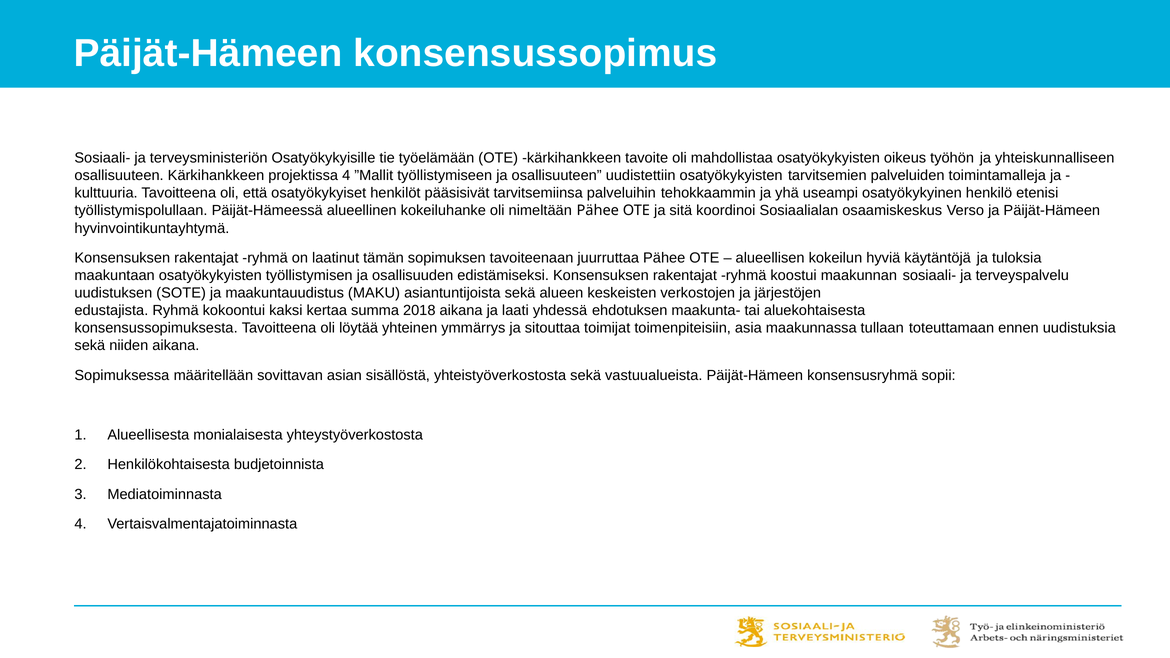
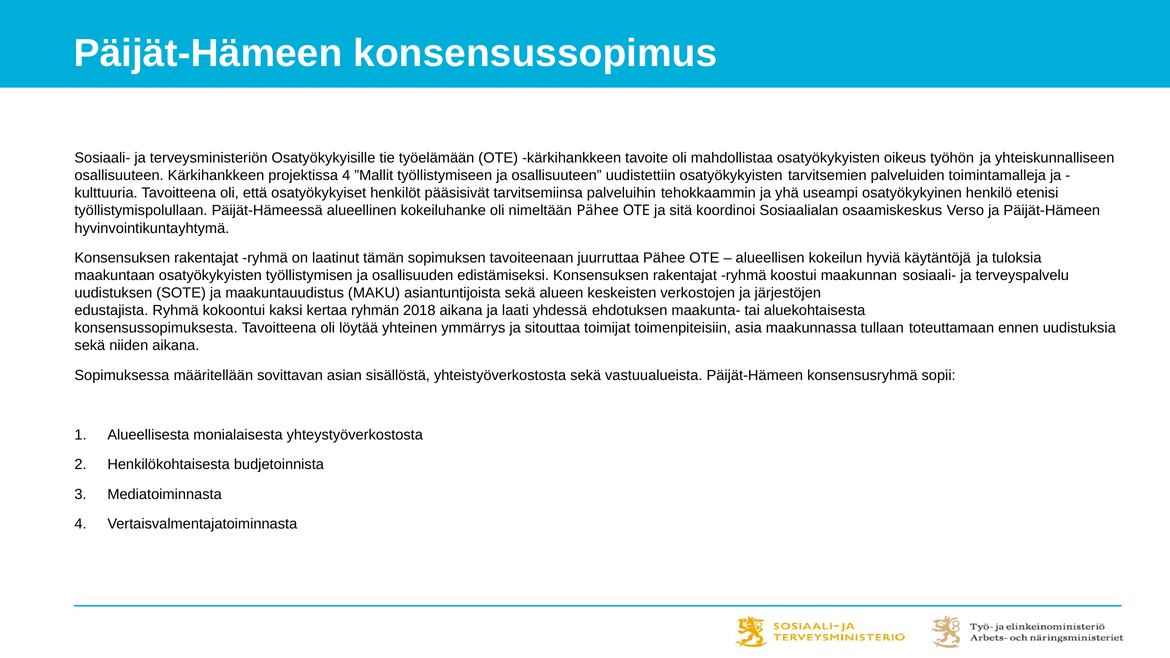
summa: summa -> ryhmän
